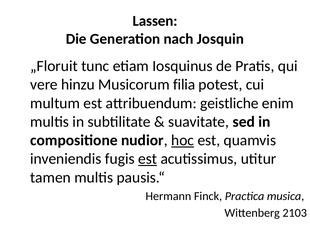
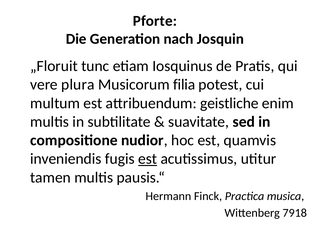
Lassen: Lassen -> Pforte
hinzu: hinzu -> plura
hoc underline: present -> none
2103: 2103 -> 7918
